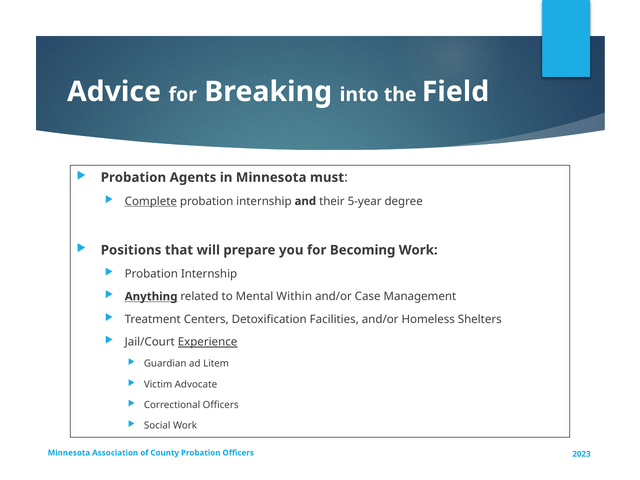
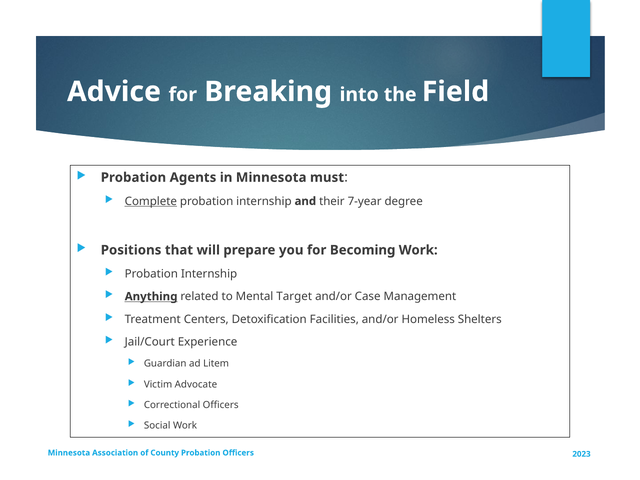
5-year: 5-year -> 7-year
Within: Within -> Target
Experience underline: present -> none
